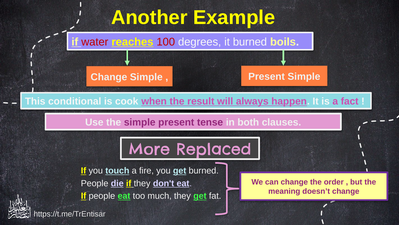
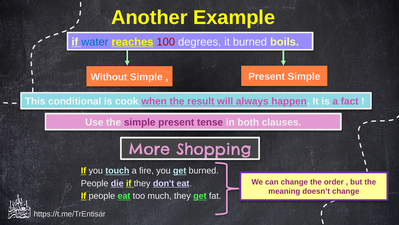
water colour: red -> blue
Change at (109, 77): Change -> Without
Replaced: Replaced -> Shopping
